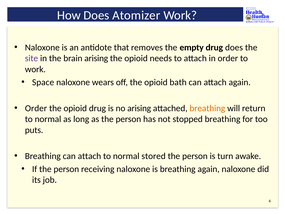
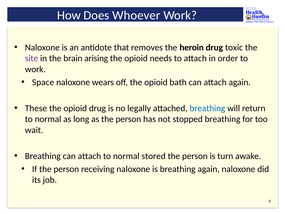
Atomizer: Atomizer -> Whoever
empty: empty -> heroin
drug does: does -> toxic
Order at (36, 108): Order -> These
no arising: arising -> legally
breathing at (207, 108) colour: orange -> blue
puts: puts -> wait
